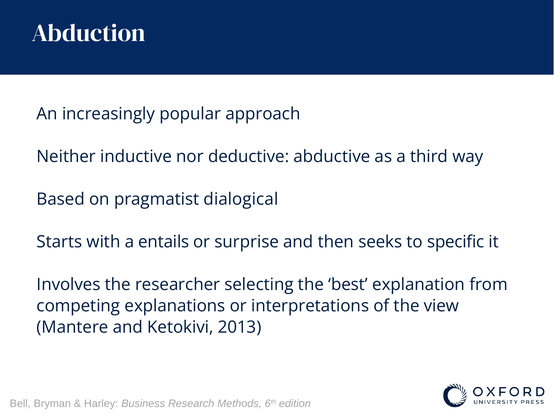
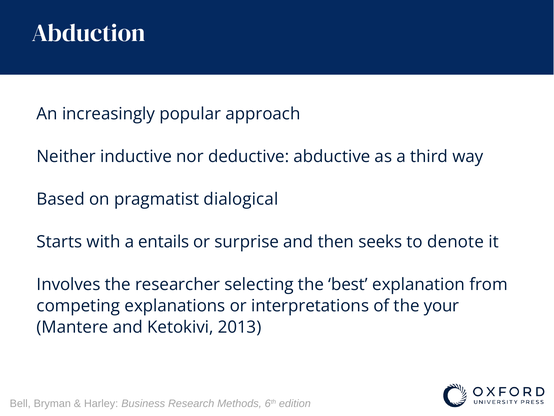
specific: specific -> denote
view: view -> your
